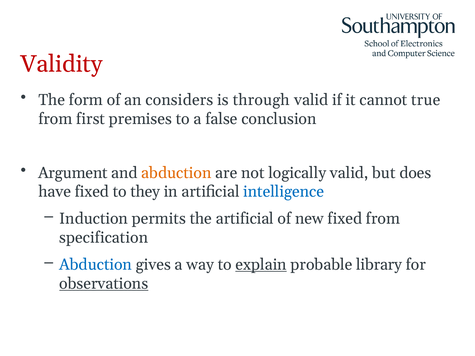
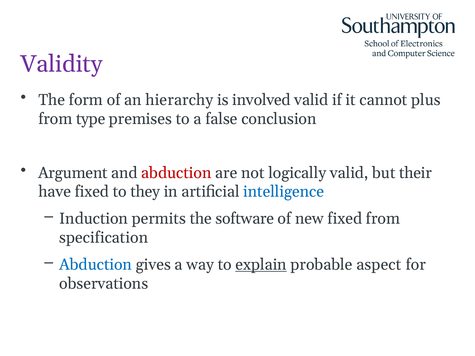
Validity colour: red -> purple
considers: considers -> hierarchy
through: through -> involved
true: true -> plus
first: first -> type
abduction at (176, 173) colour: orange -> red
does: does -> their
the artificial: artificial -> software
library: library -> aspect
observations underline: present -> none
